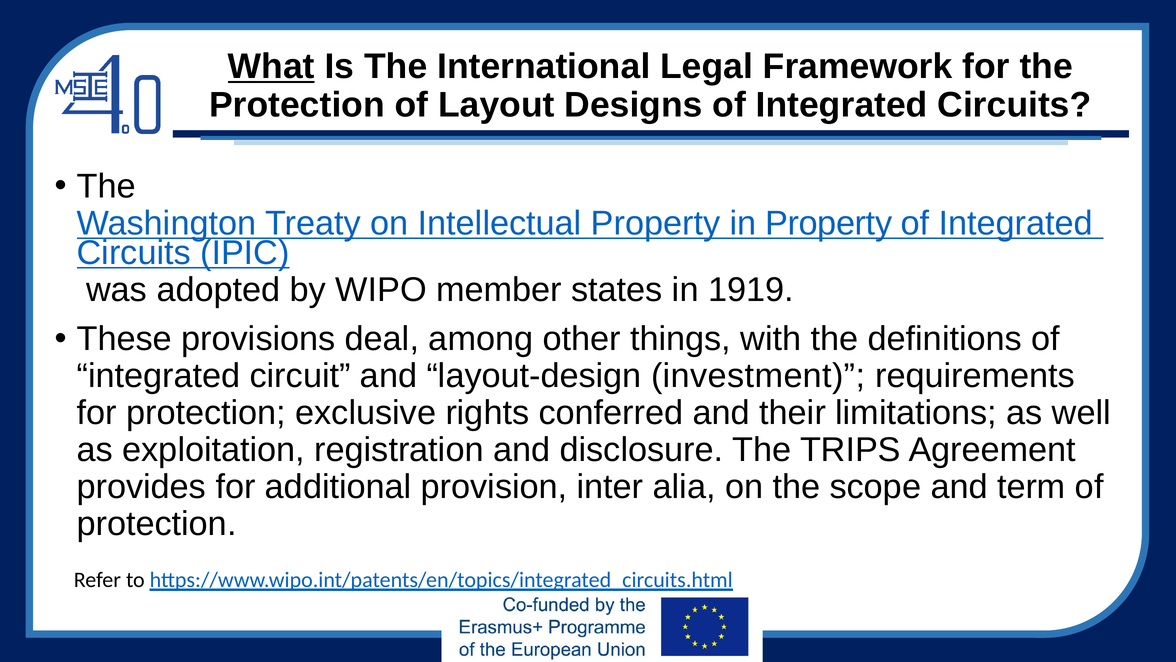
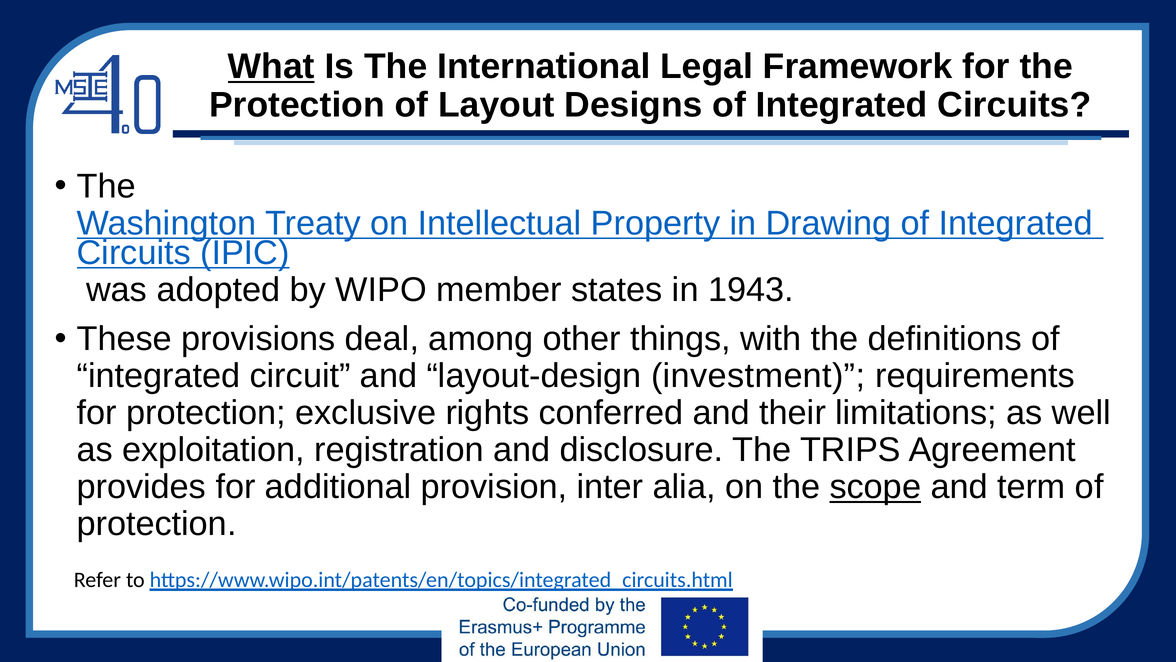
in Property: Property -> Drawing
1919: 1919 -> 1943
scope underline: none -> present
